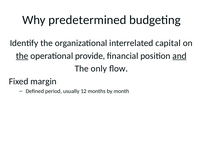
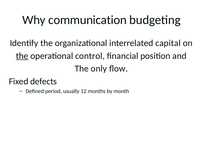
predetermined: predetermined -> communication
provide: provide -> control
and underline: present -> none
margin: margin -> defects
